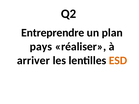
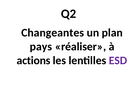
Entreprendre: Entreprendre -> Changeantes
arriver: arriver -> actions
ESD colour: orange -> purple
